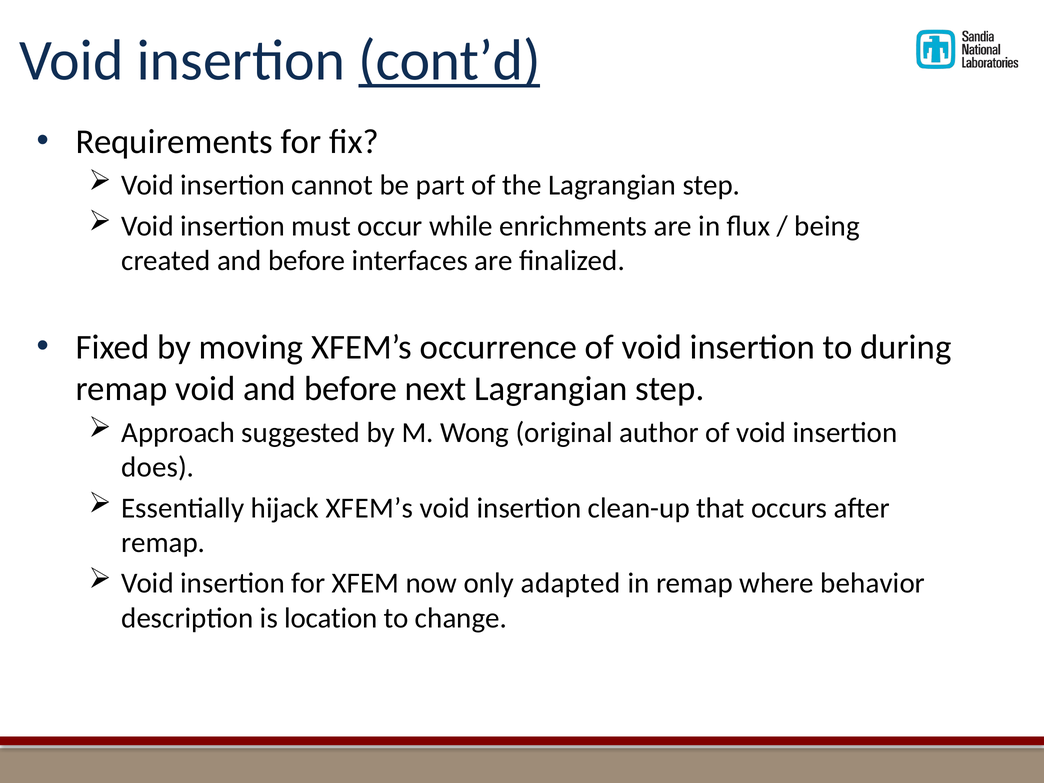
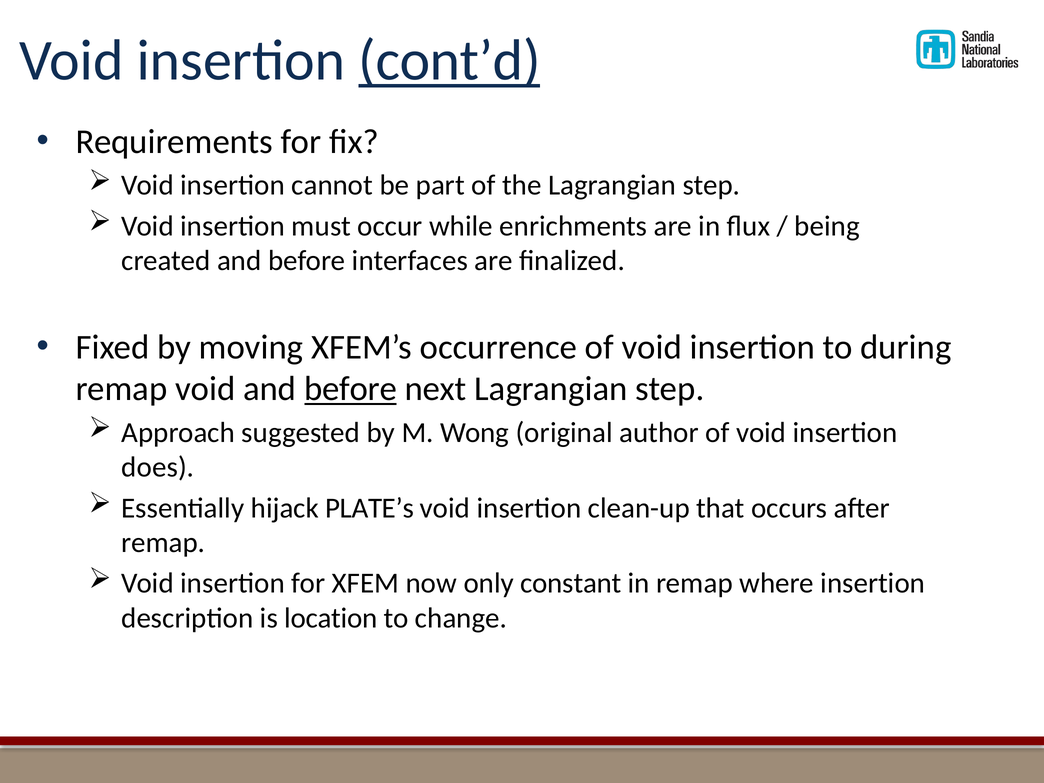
before at (351, 389) underline: none -> present
hijack XFEM’s: XFEM’s -> PLATE’s
adapted: adapted -> constant
where behavior: behavior -> insertion
